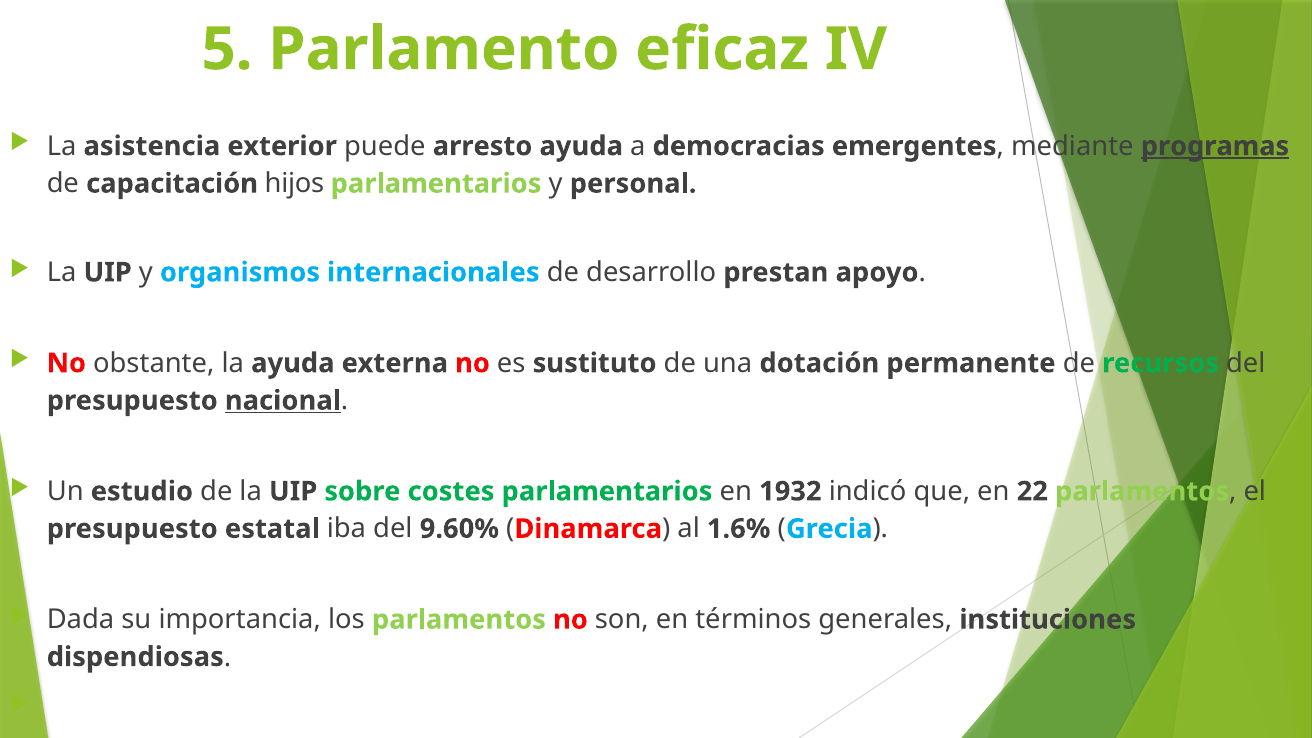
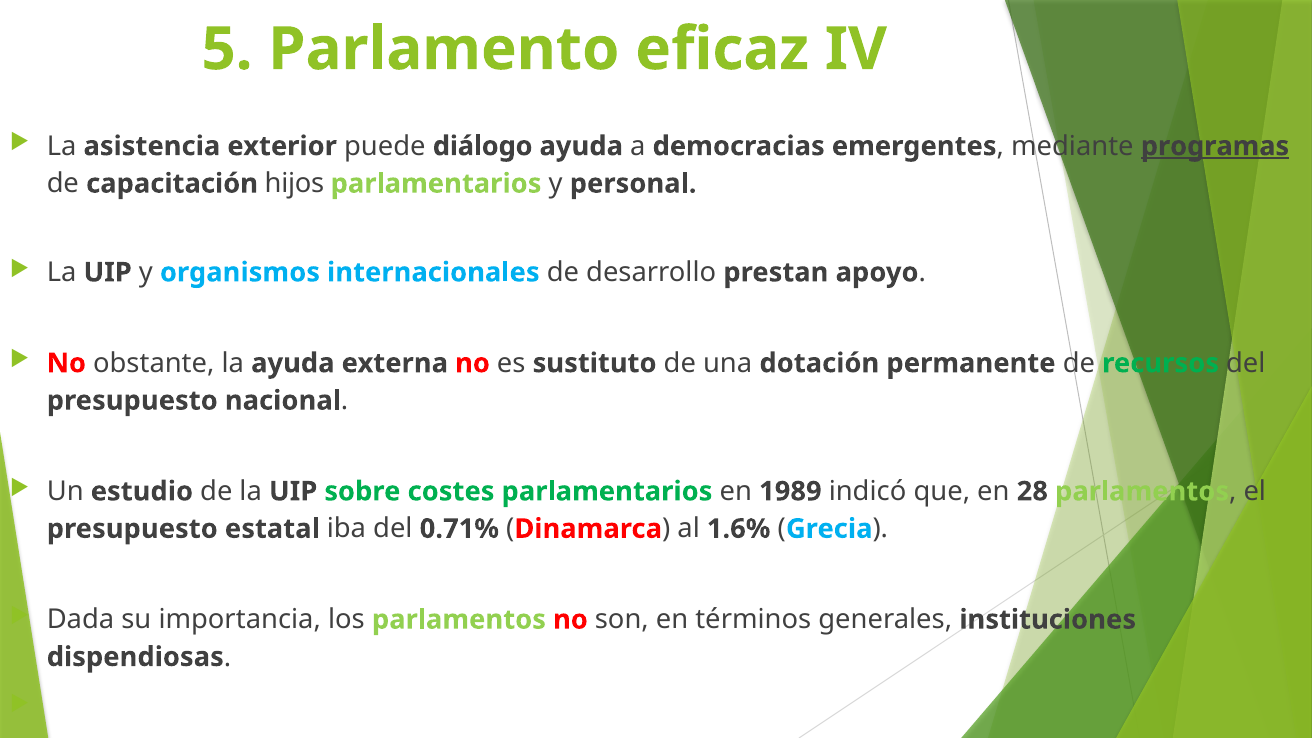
arresto: arresto -> diálogo
nacional underline: present -> none
1932: 1932 -> 1989
22: 22 -> 28
9.60%: 9.60% -> 0.71%
